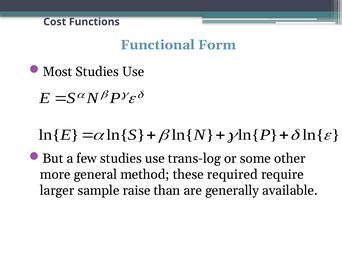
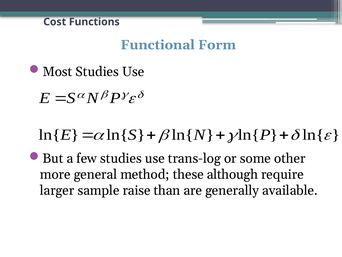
required: required -> although
